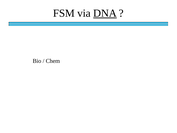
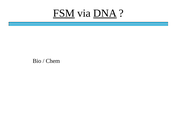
FSM underline: none -> present
